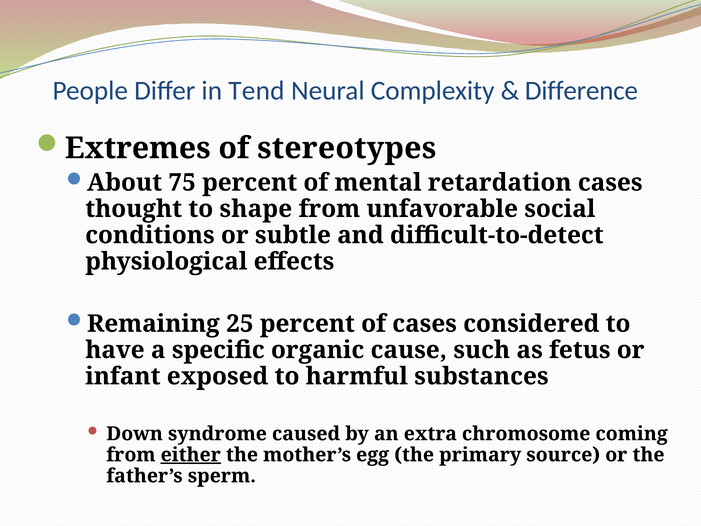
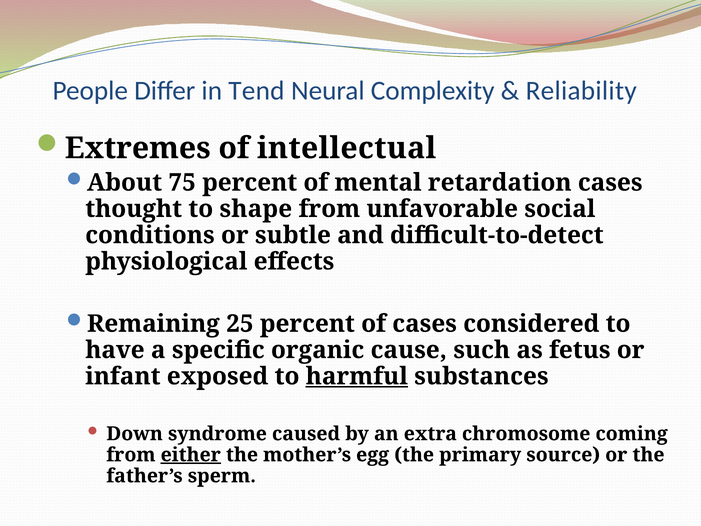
Difference: Difference -> Reliability
stereotypes: stereotypes -> intellectual
harmful underline: none -> present
